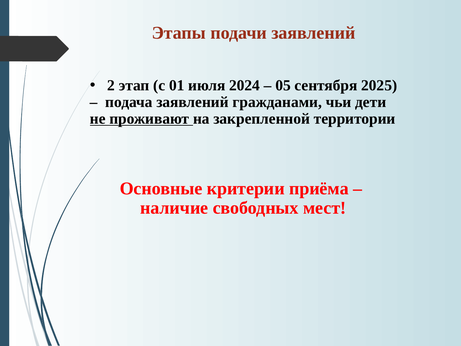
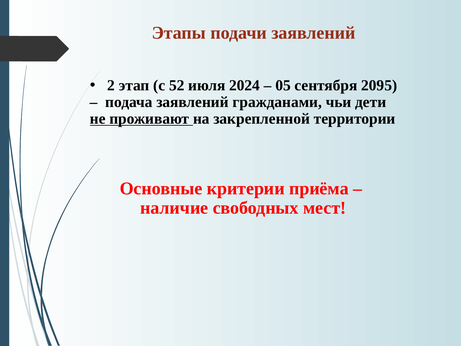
01: 01 -> 52
2025: 2025 -> 2095
